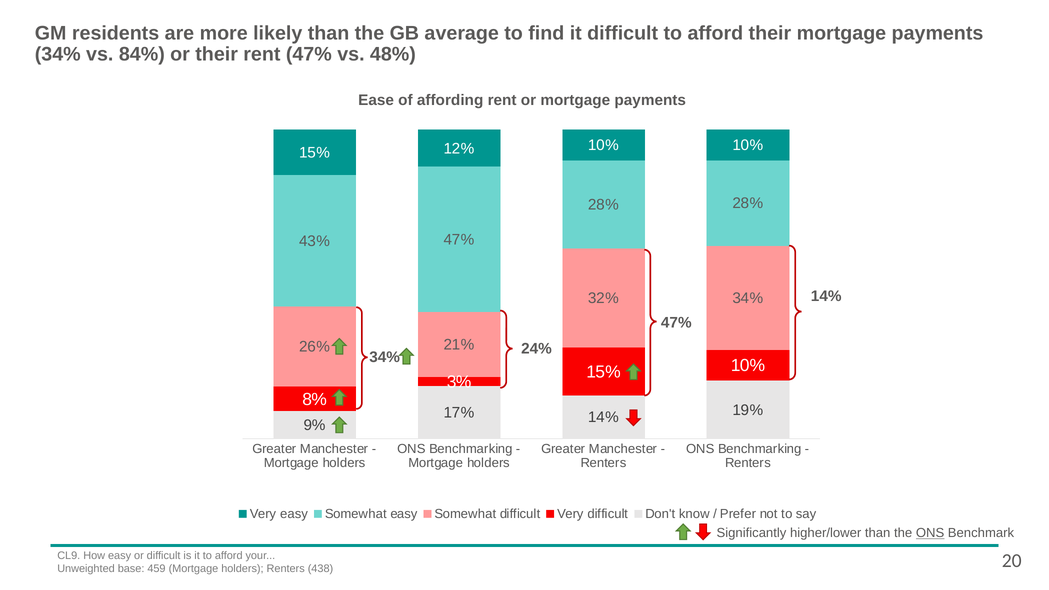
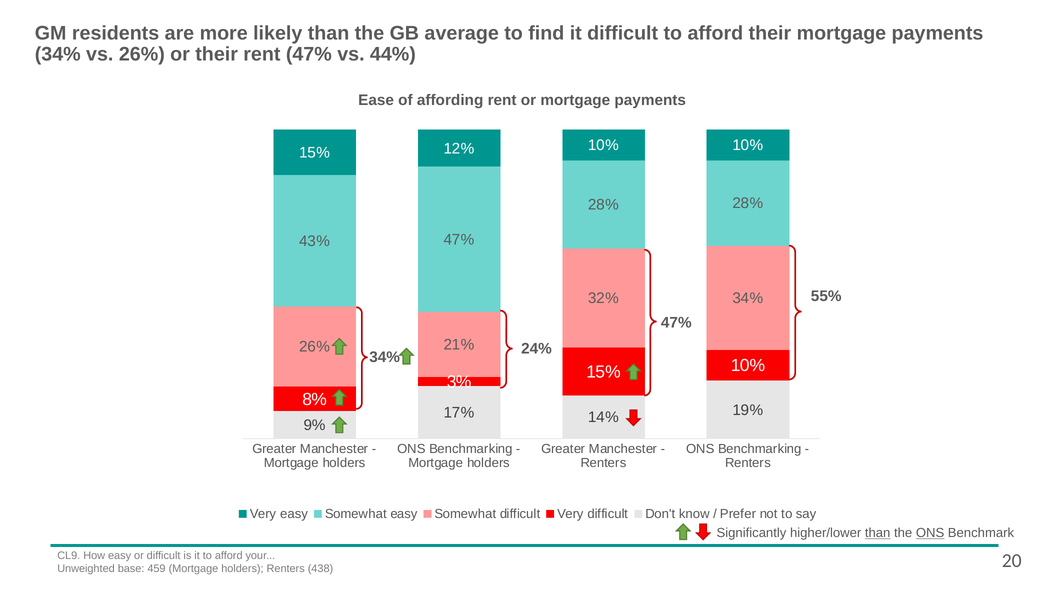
vs 84%: 84% -> 26%
48%: 48% -> 44%
14% at (826, 296): 14% -> 55%
than at (878, 533) underline: none -> present
